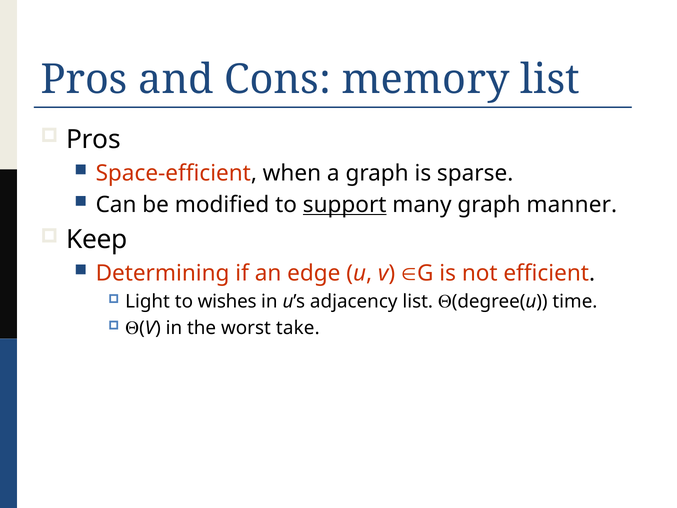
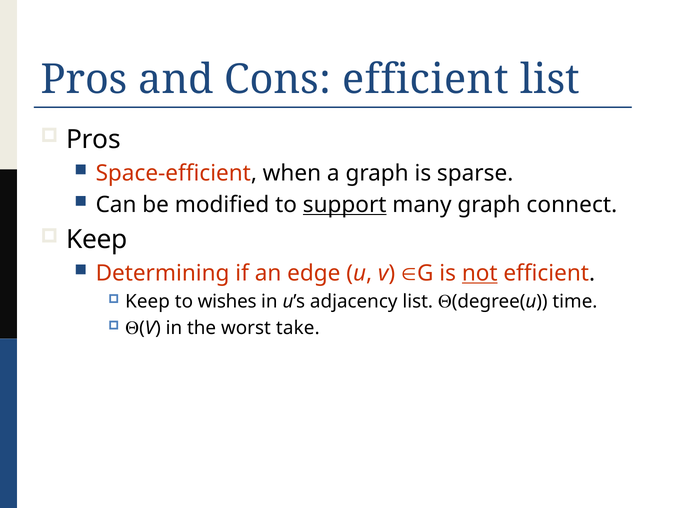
Cons memory: memory -> efficient
manner: manner -> connect
not underline: none -> present
Light at (148, 301): Light -> Keep
